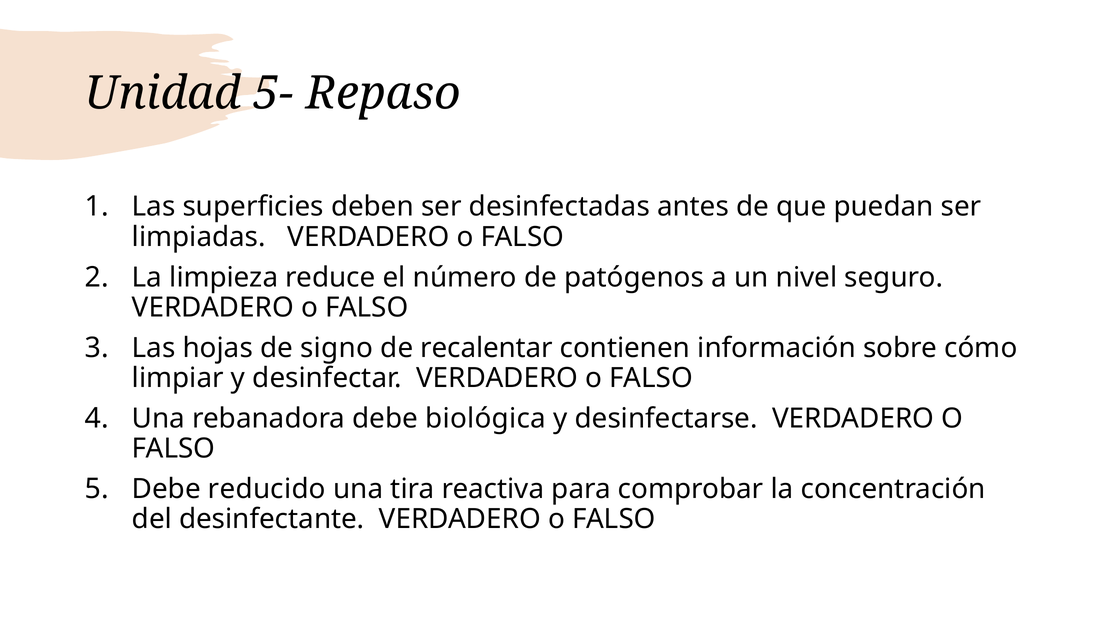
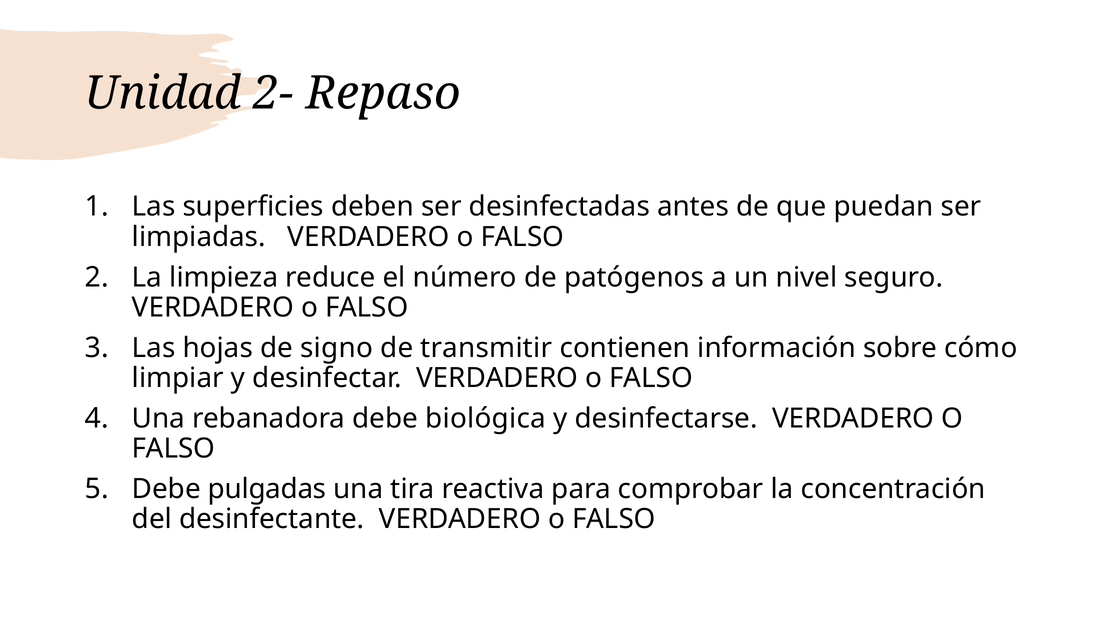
5-: 5- -> 2-
recalentar: recalentar -> transmitir
reducido: reducido -> pulgadas
